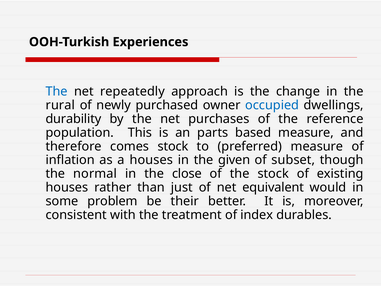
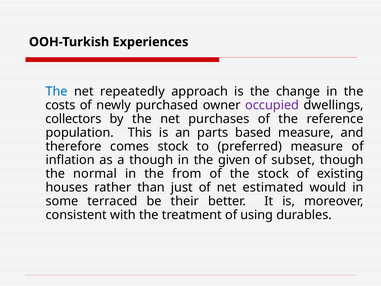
rural: rural -> costs
occupied colour: blue -> purple
durability: durability -> collectors
a houses: houses -> though
close: close -> from
equivalent: equivalent -> estimated
problem: problem -> terraced
index: index -> using
